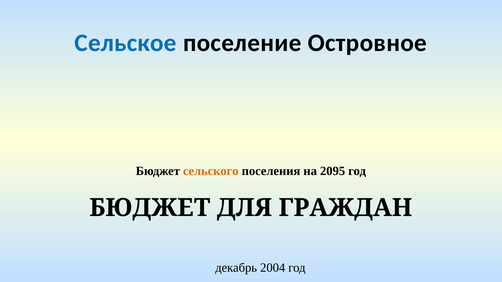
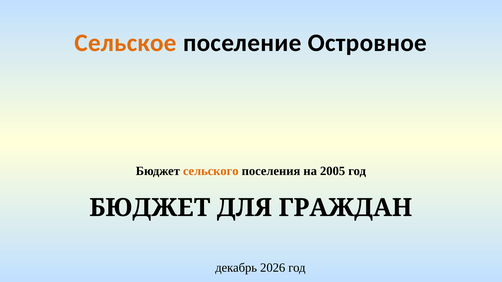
Сельское colour: blue -> orange
2095: 2095 -> 2005
2004: 2004 -> 2026
